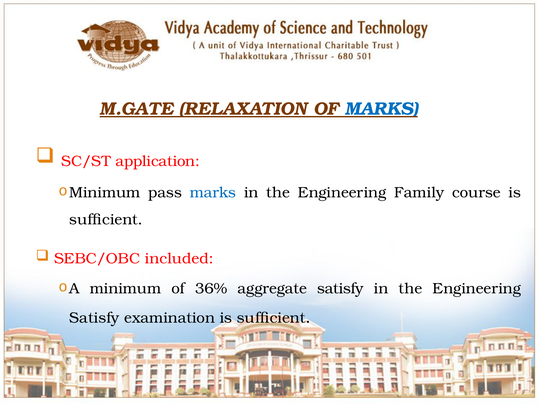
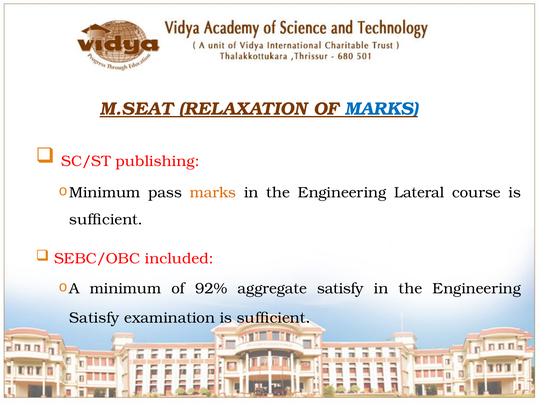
M.GATE: M.GATE -> M.SEAT
application: application -> publishing
marks at (213, 193) colour: blue -> orange
Family: Family -> Lateral
36%: 36% -> 92%
